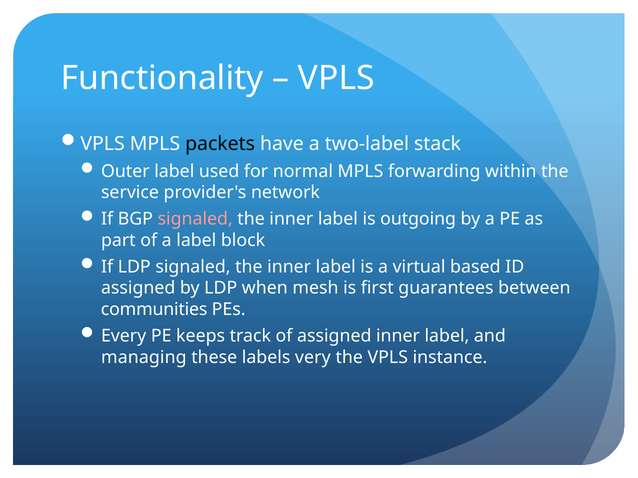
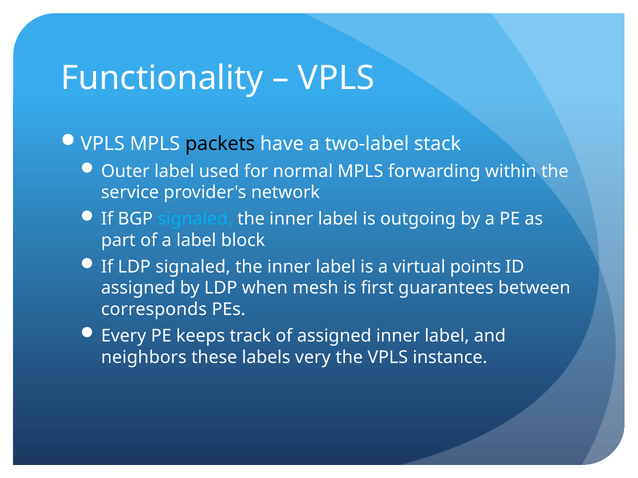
signaled at (195, 219) colour: pink -> light blue
based: based -> points
communities: communities -> corresponds
managing: managing -> neighbors
